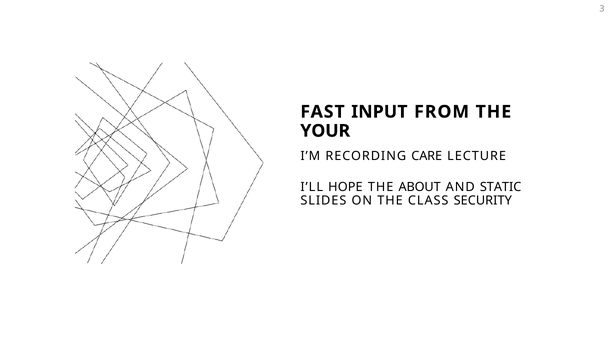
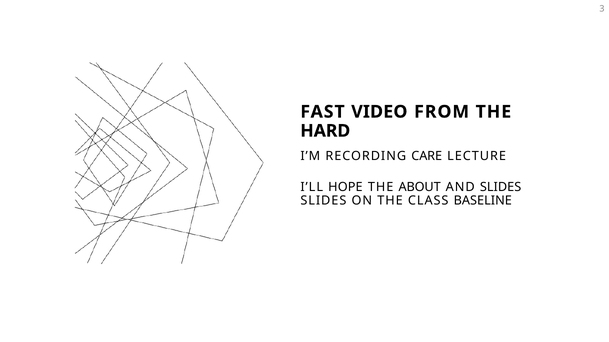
INPUT: INPUT -> VIDEO
YOUR: YOUR -> HARD
AND STATIC: STATIC -> SLIDES
SECURITY: SECURITY -> BASELINE
